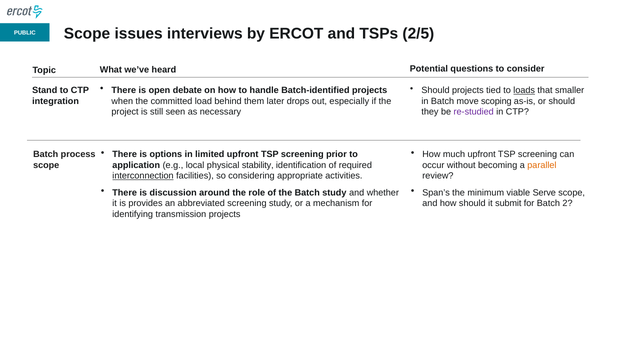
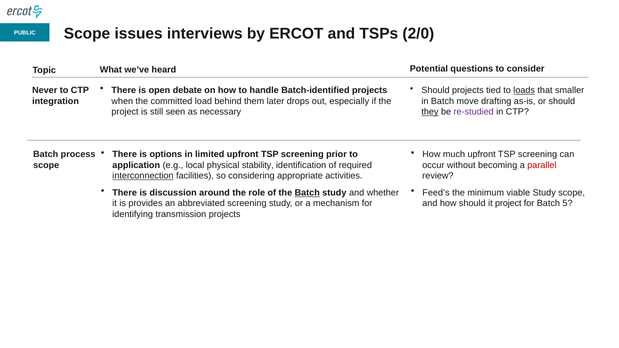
2/5: 2/5 -> 2/0
Stand: Stand -> Never
scoping: scoping -> drafting
they underline: none -> present
parallel colour: orange -> red
Batch at (307, 193) underline: none -> present
Span’s: Span’s -> Feed’s
viable Serve: Serve -> Study
it submit: submit -> project
2: 2 -> 5
